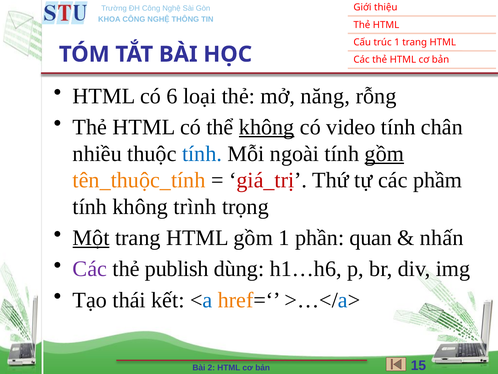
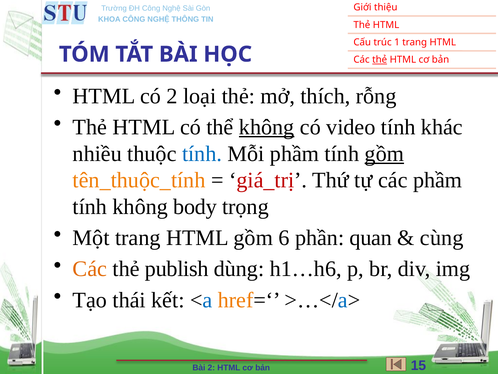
thẻ at (380, 60) underline: none -> present
có 6: 6 -> 2
năng: năng -> thích
chân: chân -> khác
Mỗi ngoài: ngoài -> phầm
trình: trình -> body
Một underline: present -> none
gồm 1: 1 -> 6
nhấn: nhấn -> cùng
Các at (90, 269) colour: purple -> orange
